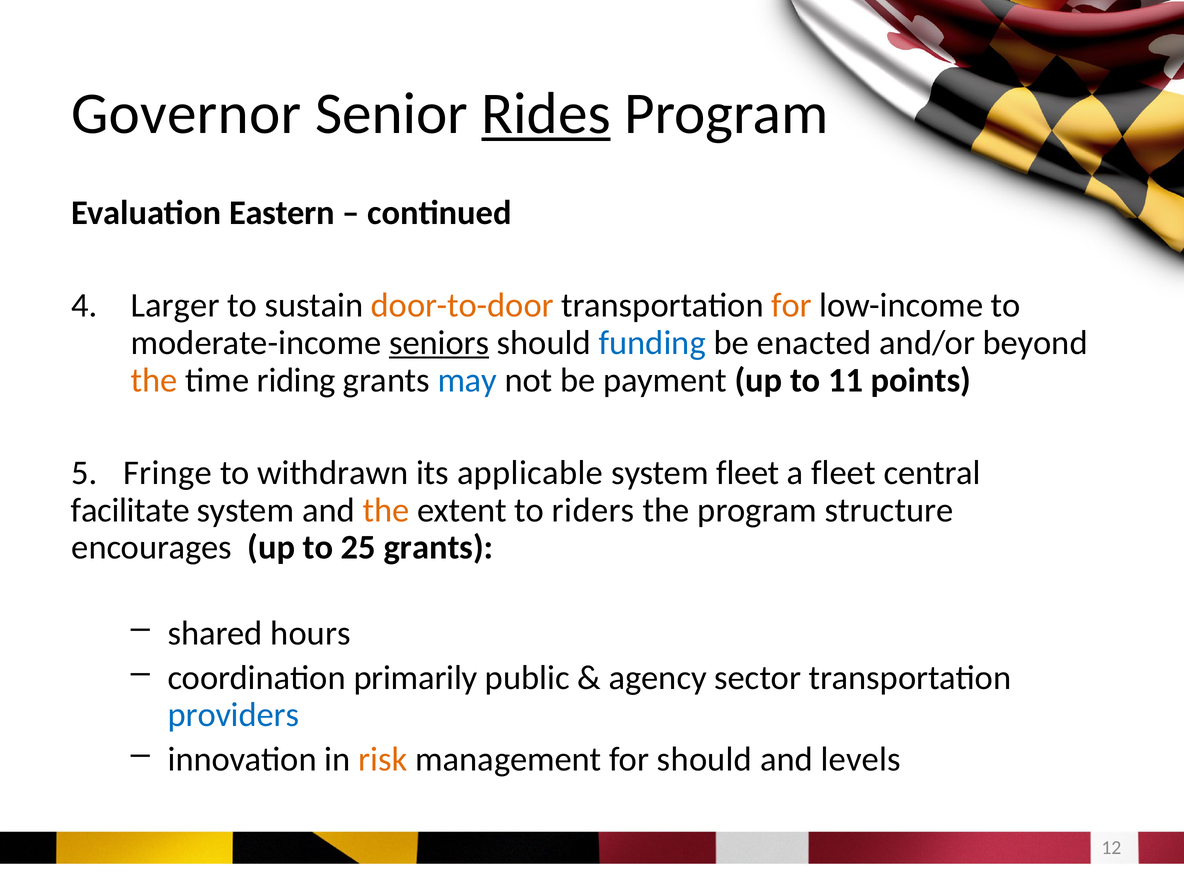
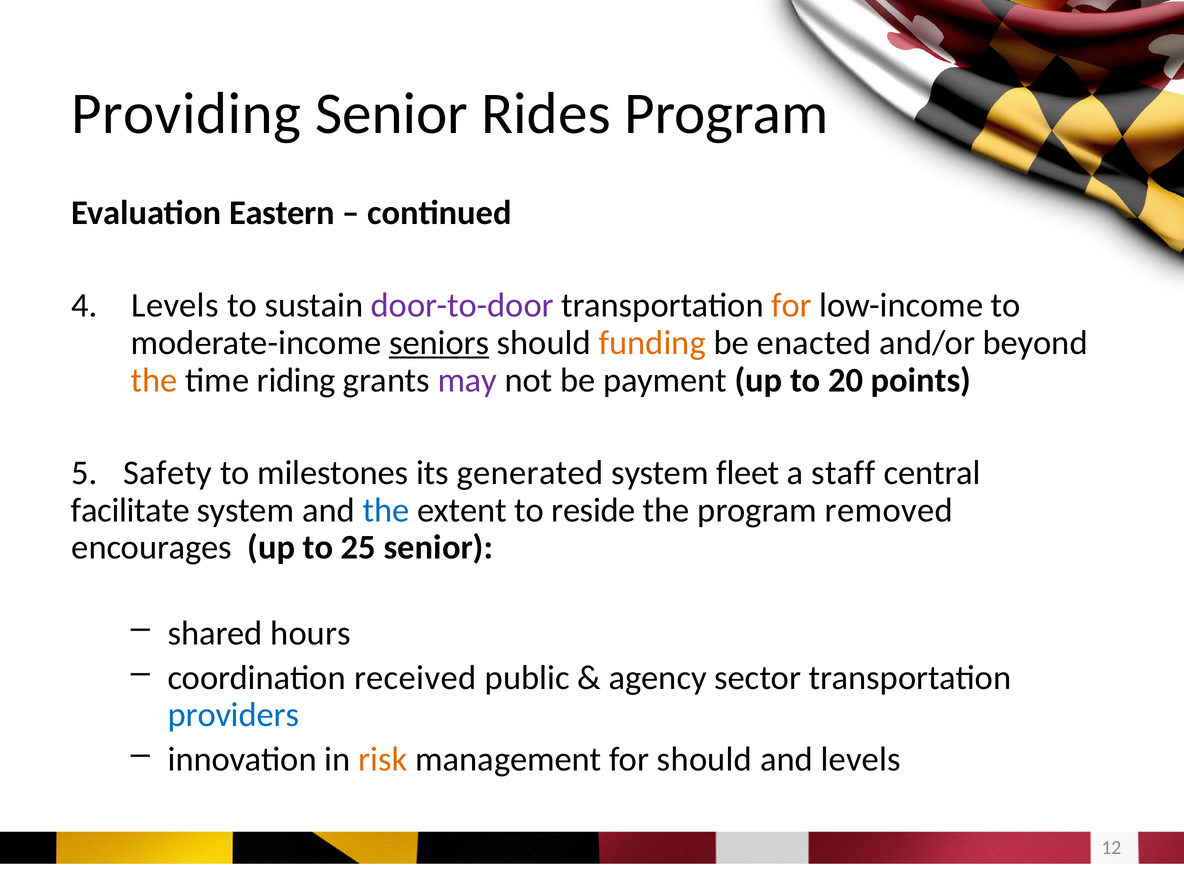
Governor: Governor -> Providing
Rides underline: present -> none
Larger at (175, 306): Larger -> Levels
door-to-door colour: orange -> purple
funding colour: blue -> orange
may colour: blue -> purple
11: 11 -> 20
Fringe: Fringe -> Safety
withdrawn: withdrawn -> milestones
applicable: applicable -> generated
a fleet: fleet -> staff
the at (386, 510) colour: orange -> blue
riders: riders -> reside
structure: structure -> removed
25 grants: grants -> senior
primarily: primarily -> received
